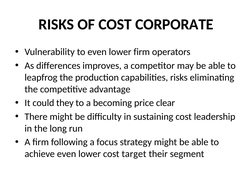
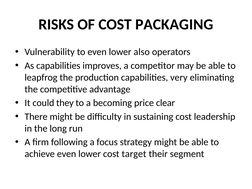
CORPORATE: CORPORATE -> PACKAGING
lower firm: firm -> also
As differences: differences -> capabilities
capabilities risks: risks -> very
